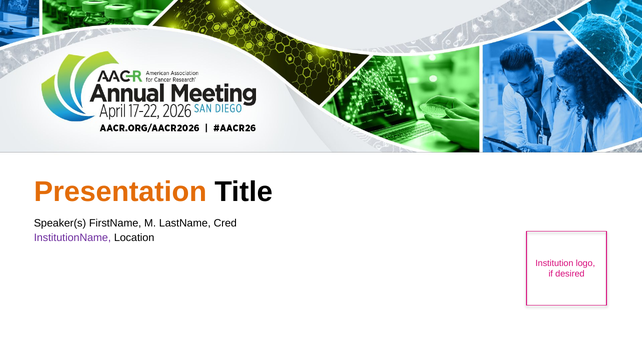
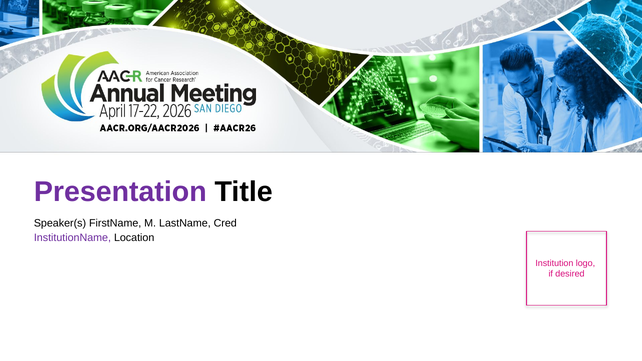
Presentation colour: orange -> purple
